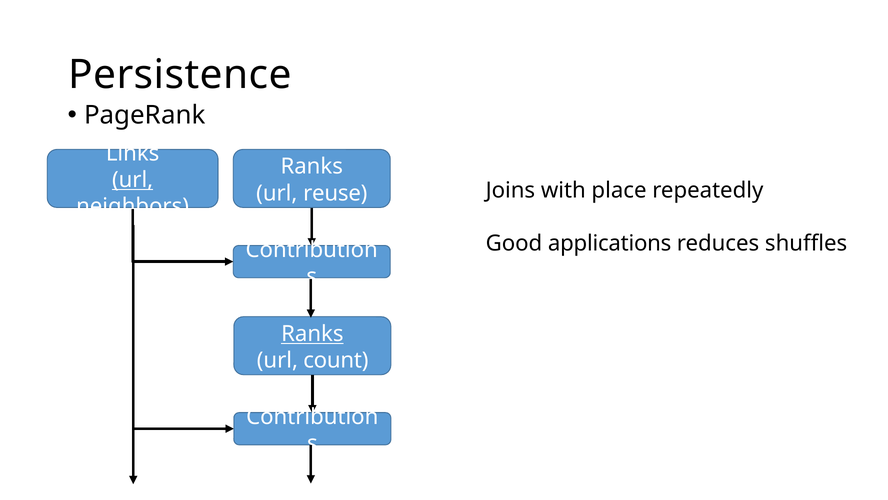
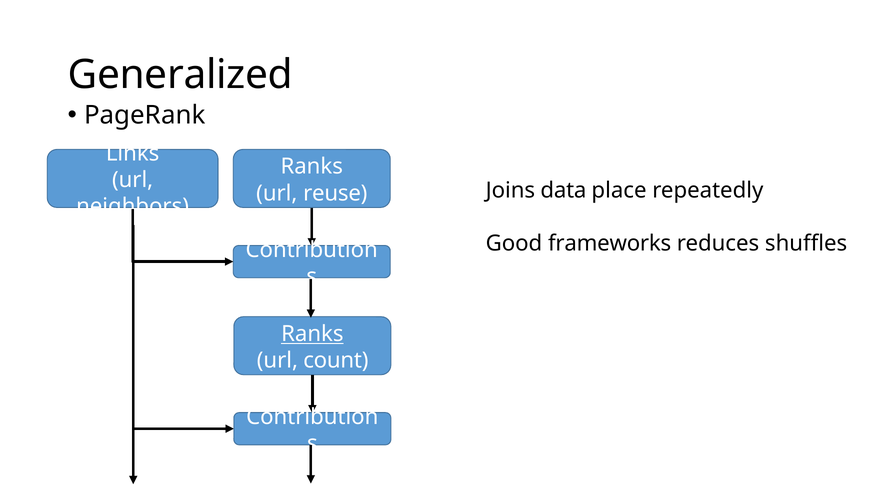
Persistence: Persistence -> Generalized
url at (133, 180) underline: present -> none
with: with -> data
applications: applications -> frameworks
